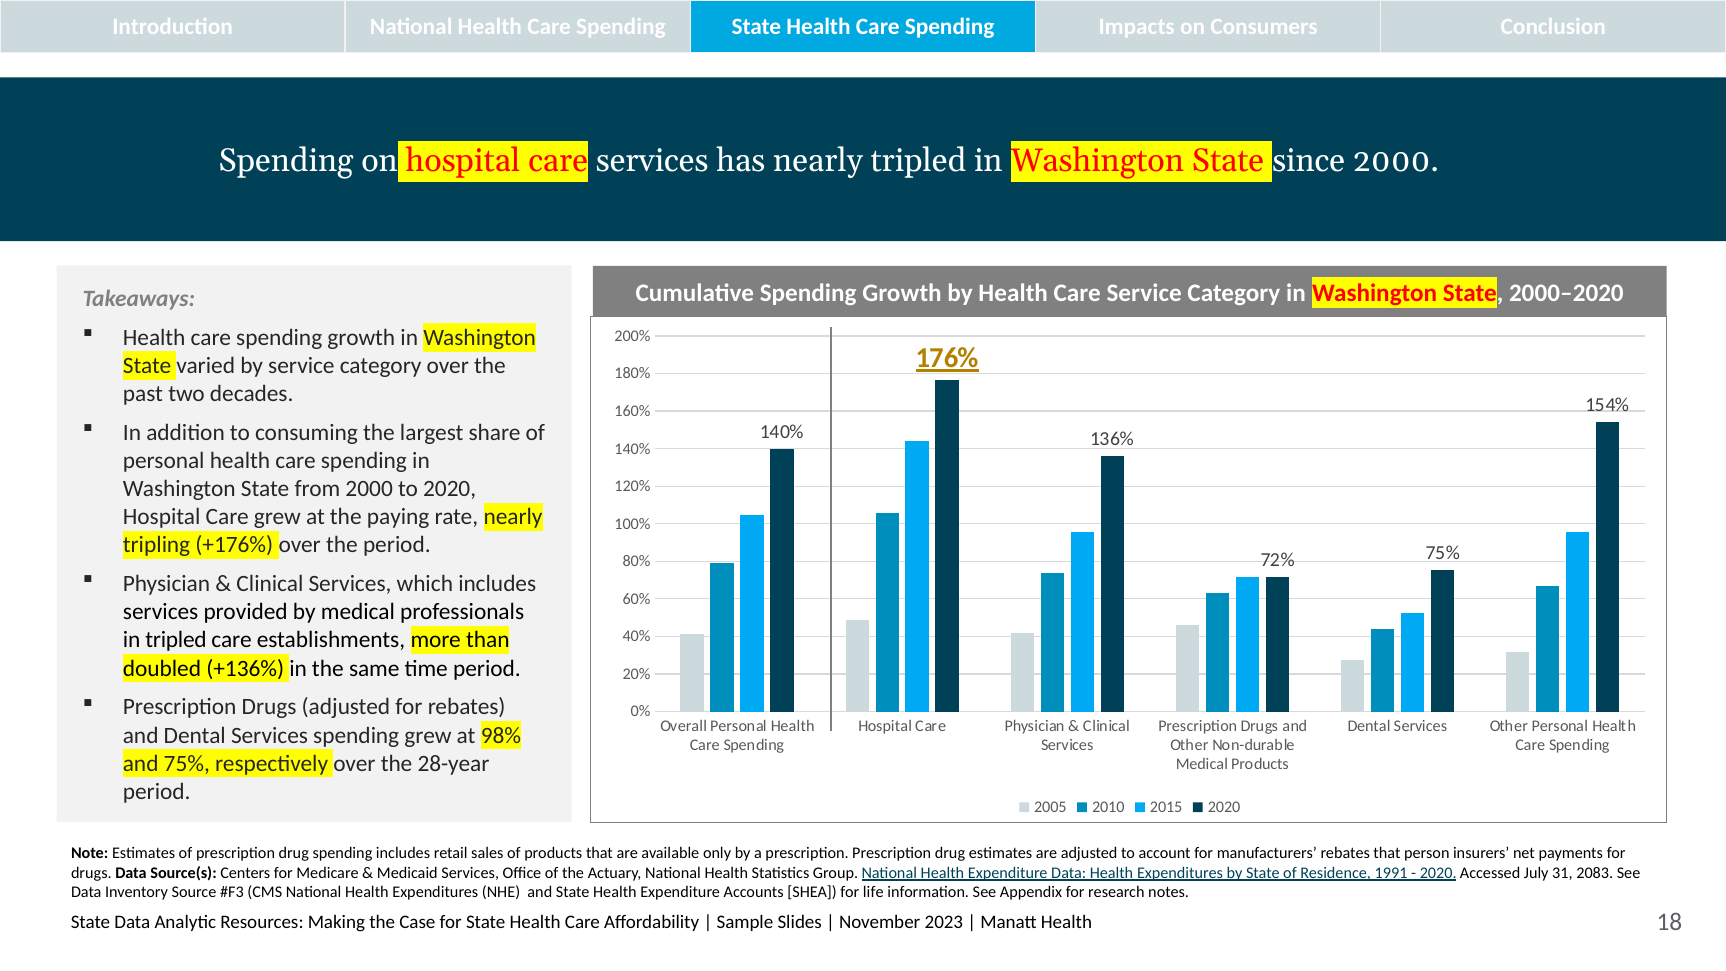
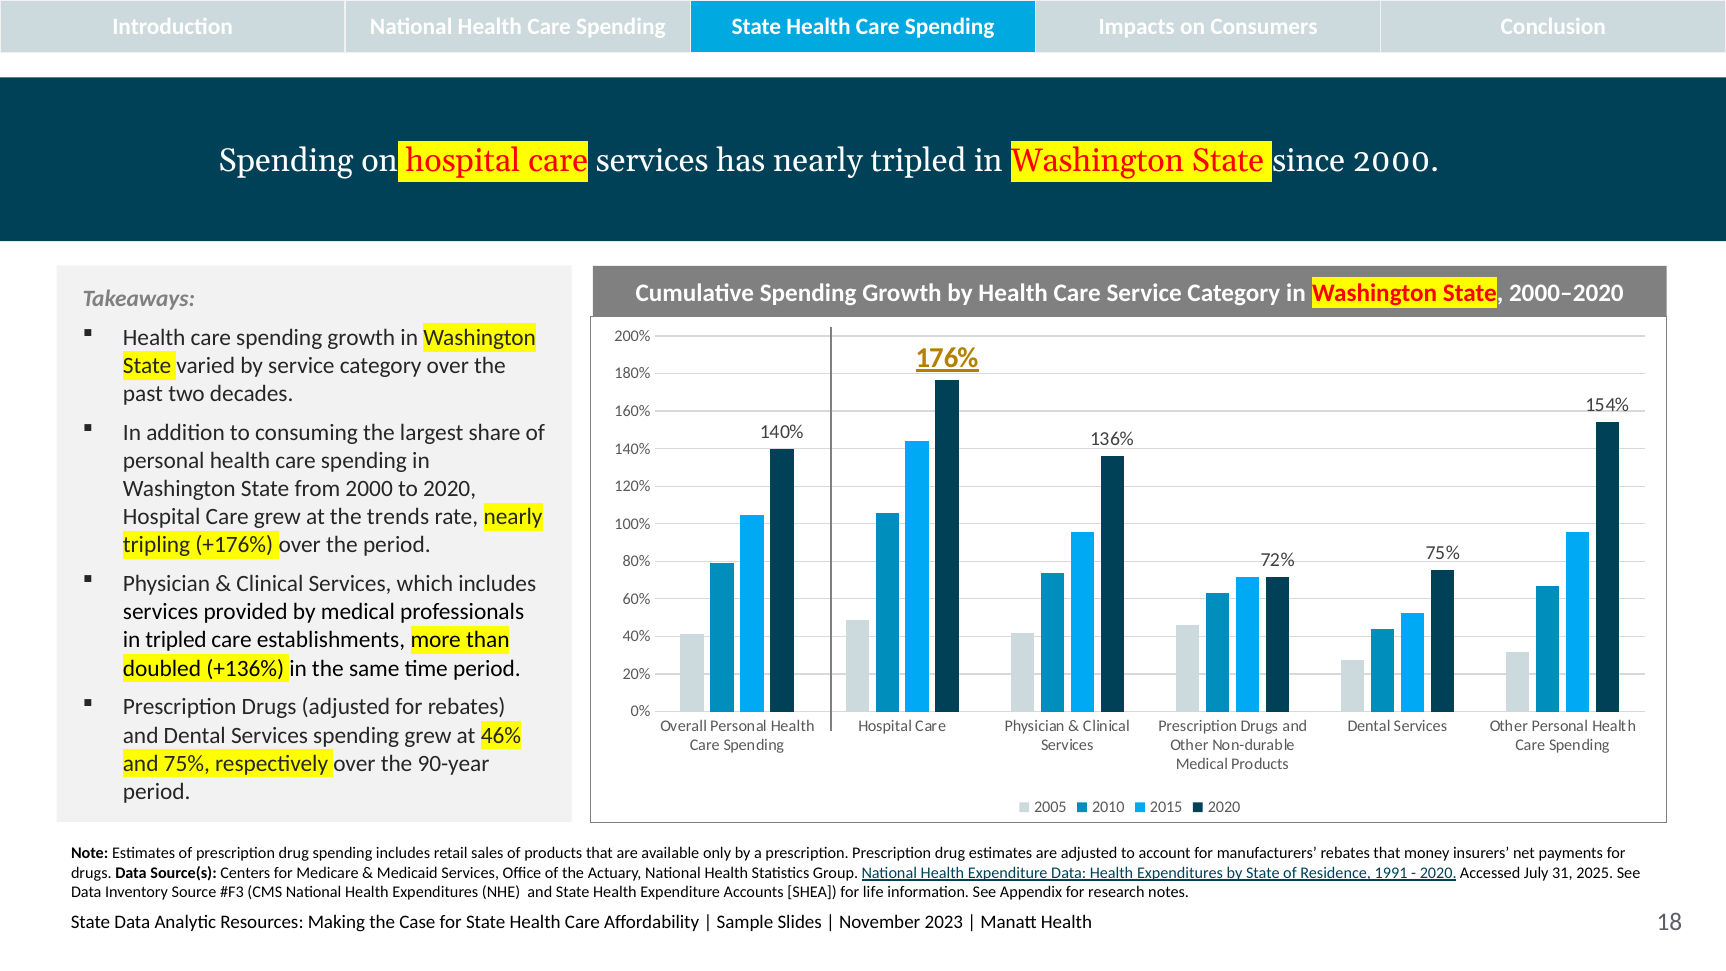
paying: paying -> trends
98%: 98% -> 46%
28-year: 28-year -> 90-year
person: person -> money
2083: 2083 -> 2025
